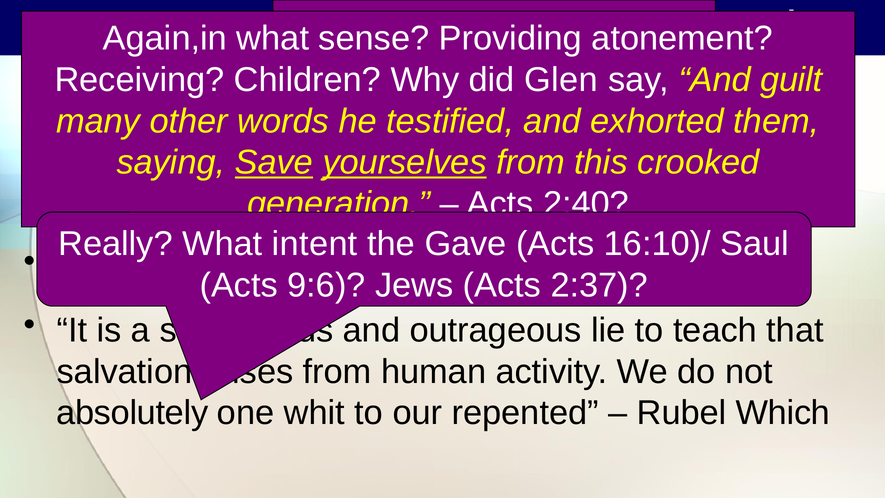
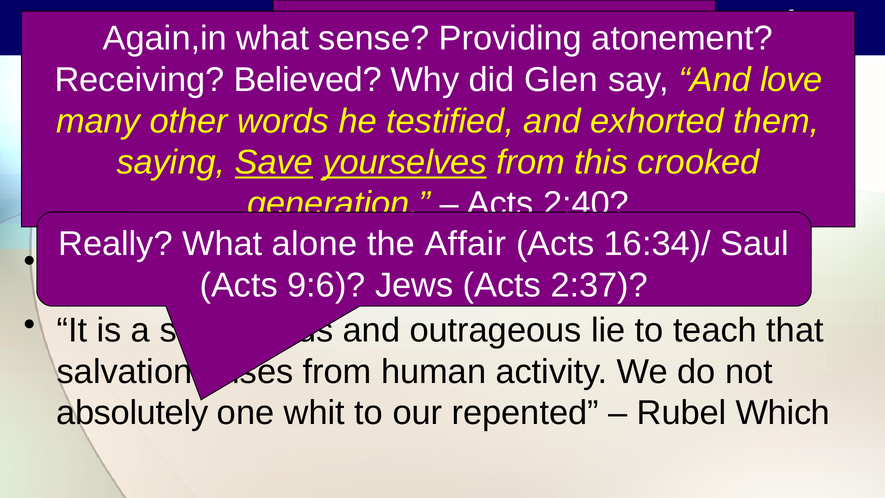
Children: Children -> Believed
guilt: guilt -> love
What intent: intent -> alone
Gave: Gave -> Affair
16:10)/: 16:10)/ -> 16:34)/
